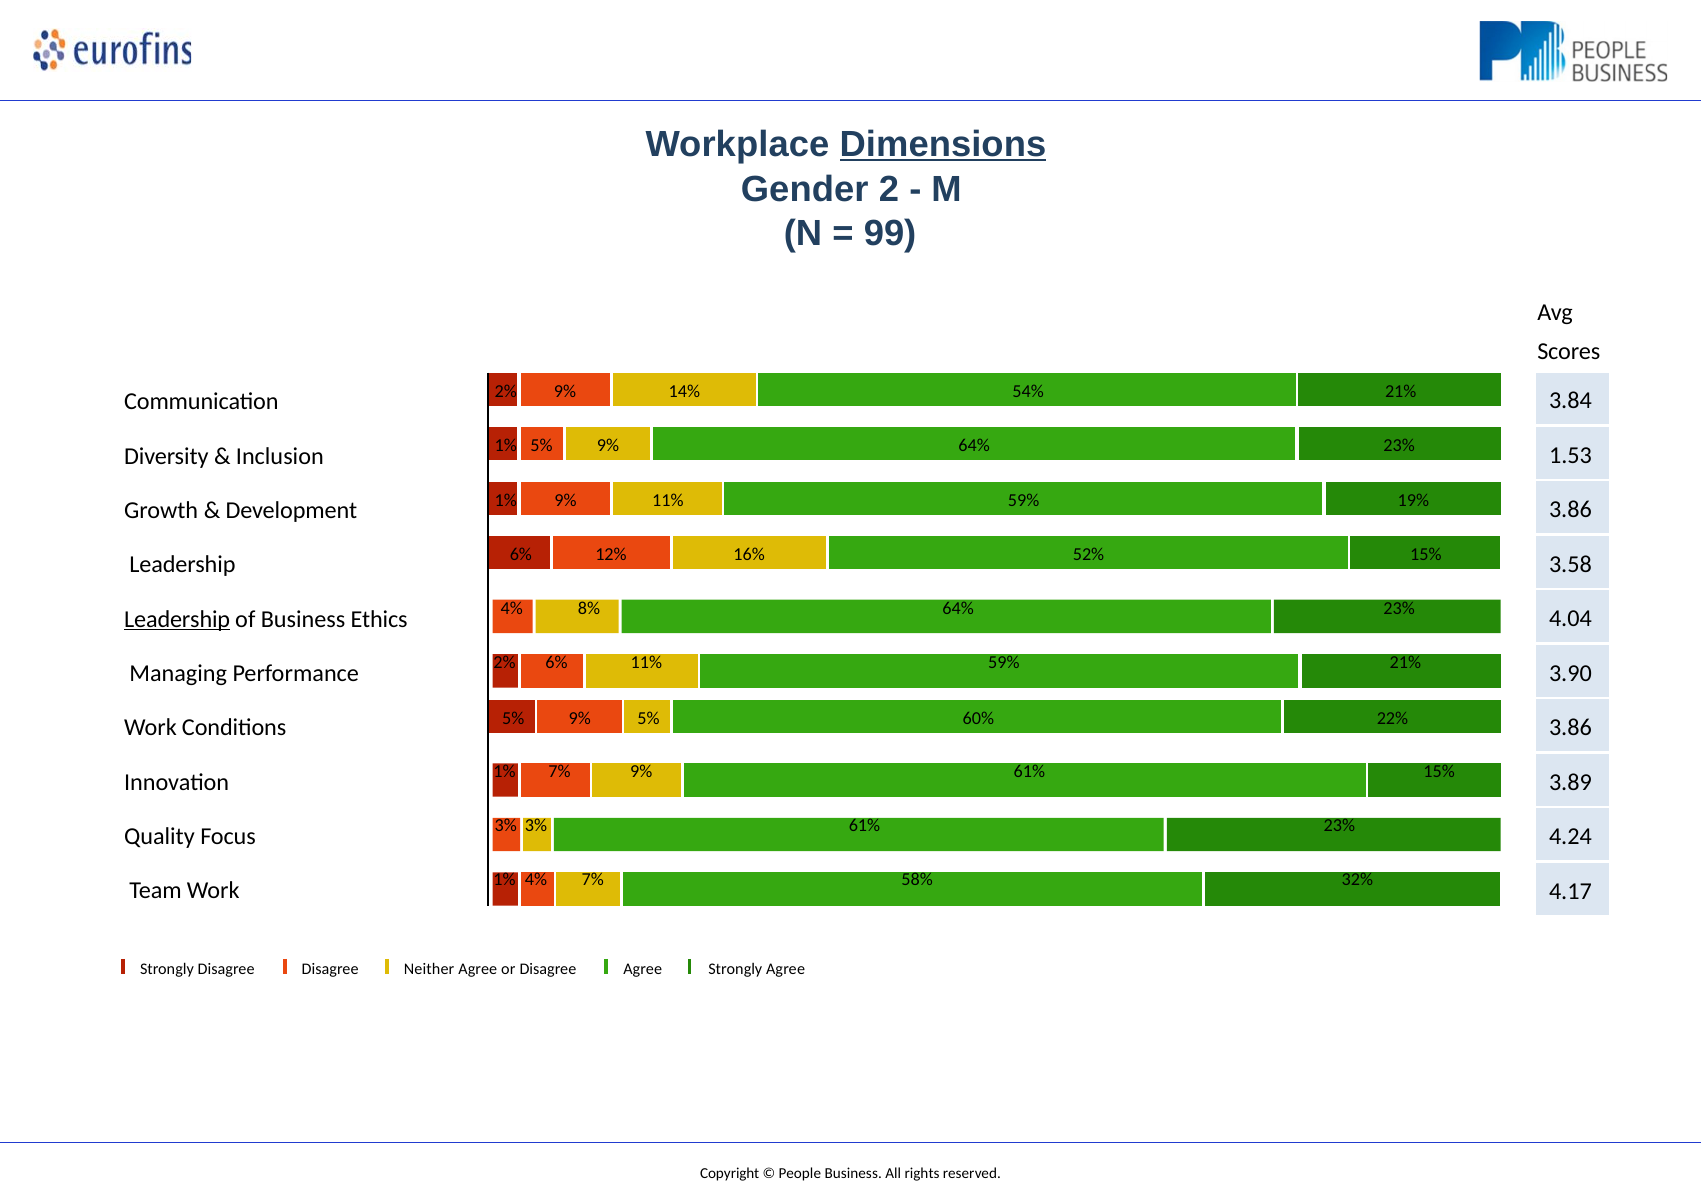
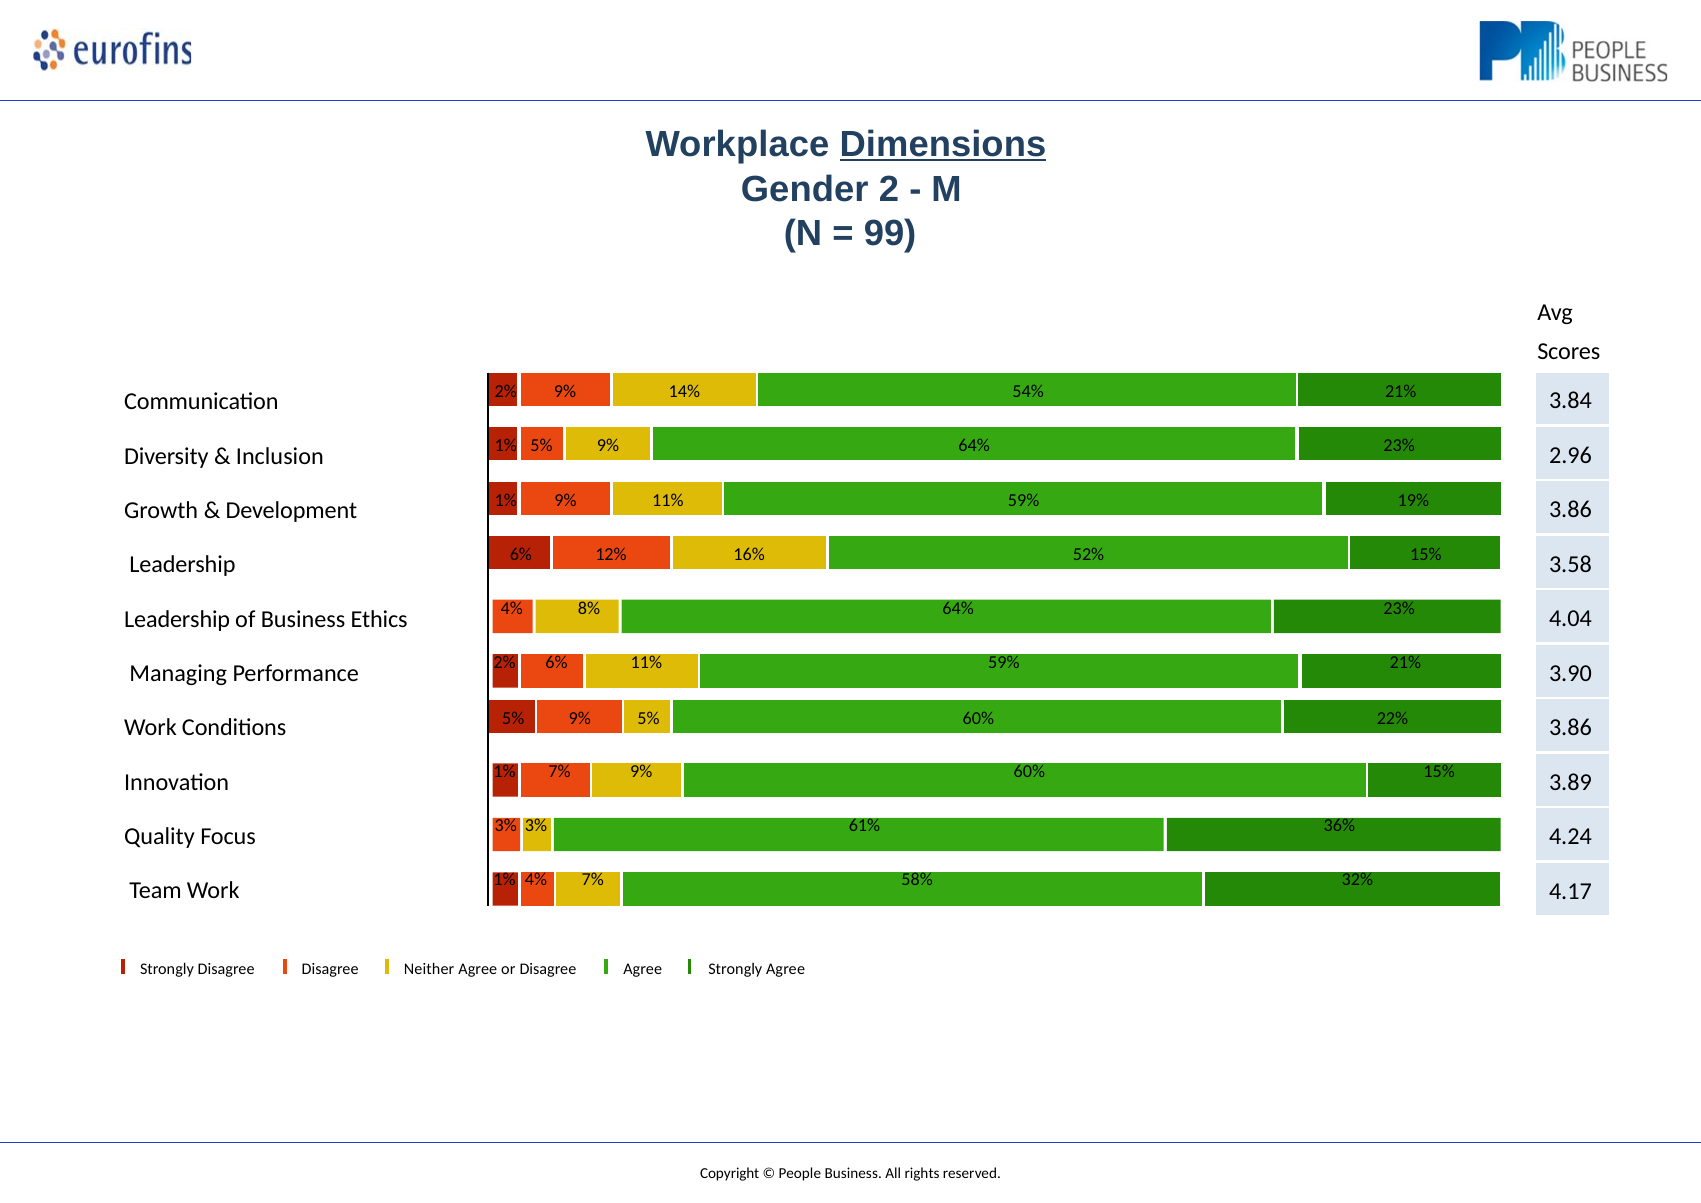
1.53: 1.53 -> 2.96
Leadership at (177, 619) underline: present -> none
9% 61%: 61% -> 60%
61% 23%: 23% -> 36%
